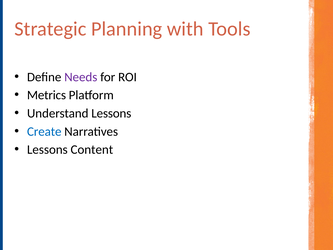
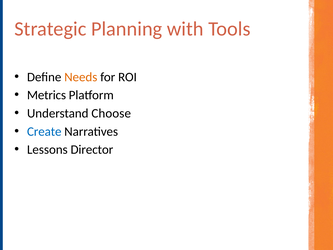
Needs colour: purple -> orange
Understand Lessons: Lessons -> Choose
Content: Content -> Director
